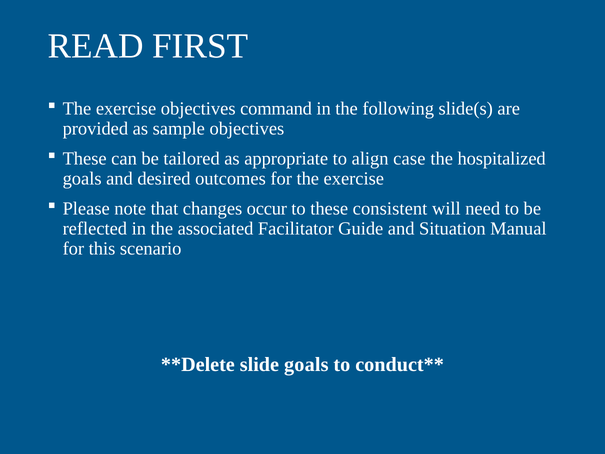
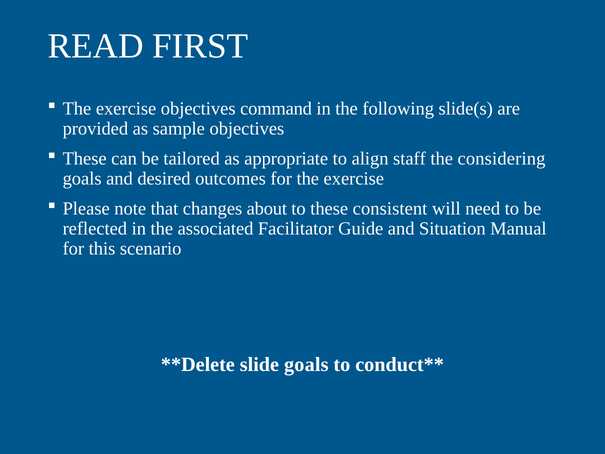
case: case -> staff
hospitalized: hospitalized -> considering
occur: occur -> about
